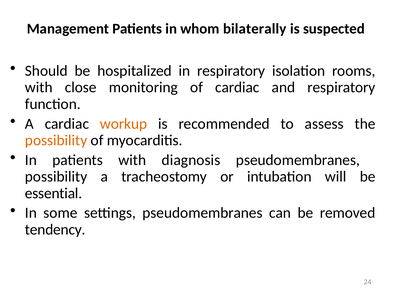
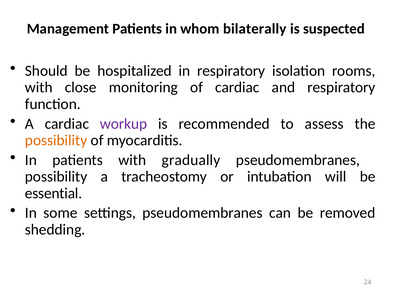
workup colour: orange -> purple
diagnosis: diagnosis -> gradually
tendency: tendency -> shedding
